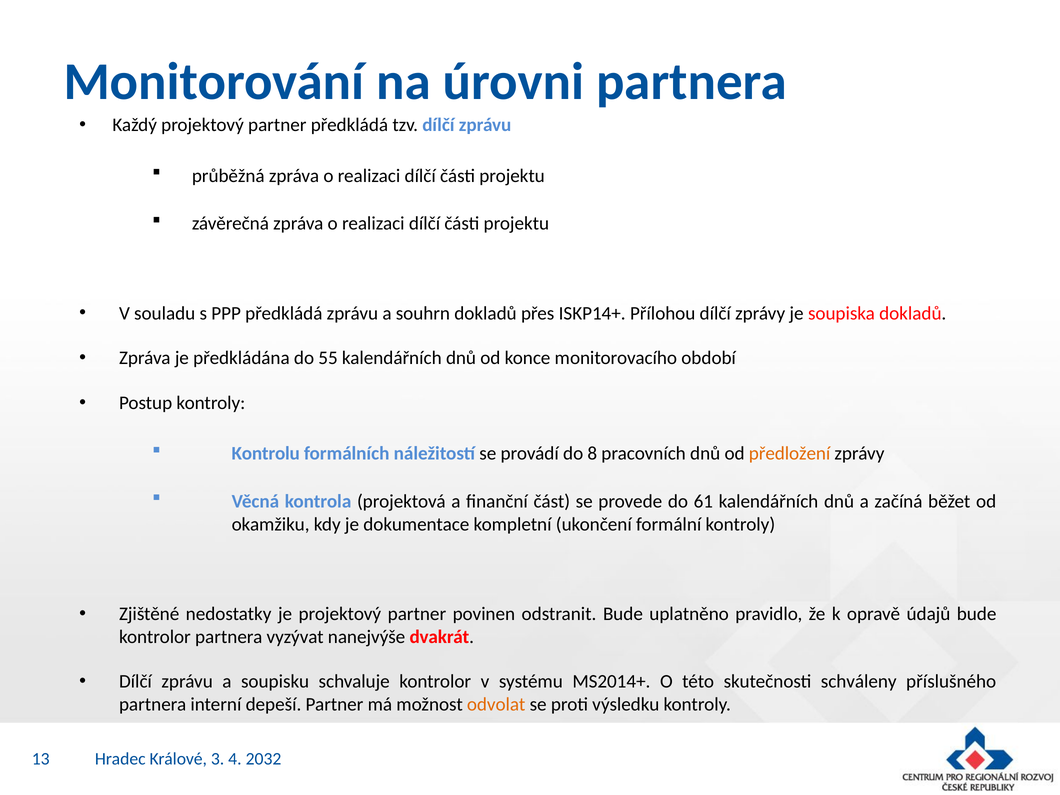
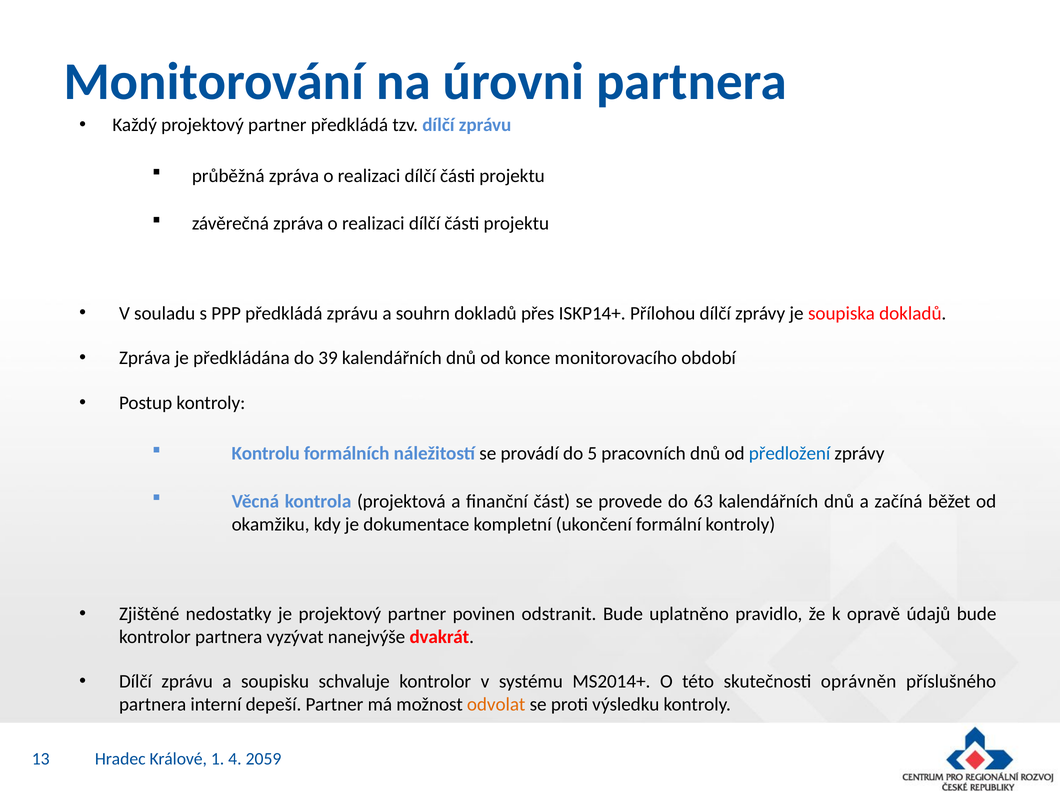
55: 55 -> 39
8: 8 -> 5
předložení colour: orange -> blue
61: 61 -> 63
schváleny: schváleny -> oprávněn
3: 3 -> 1
2032: 2032 -> 2059
